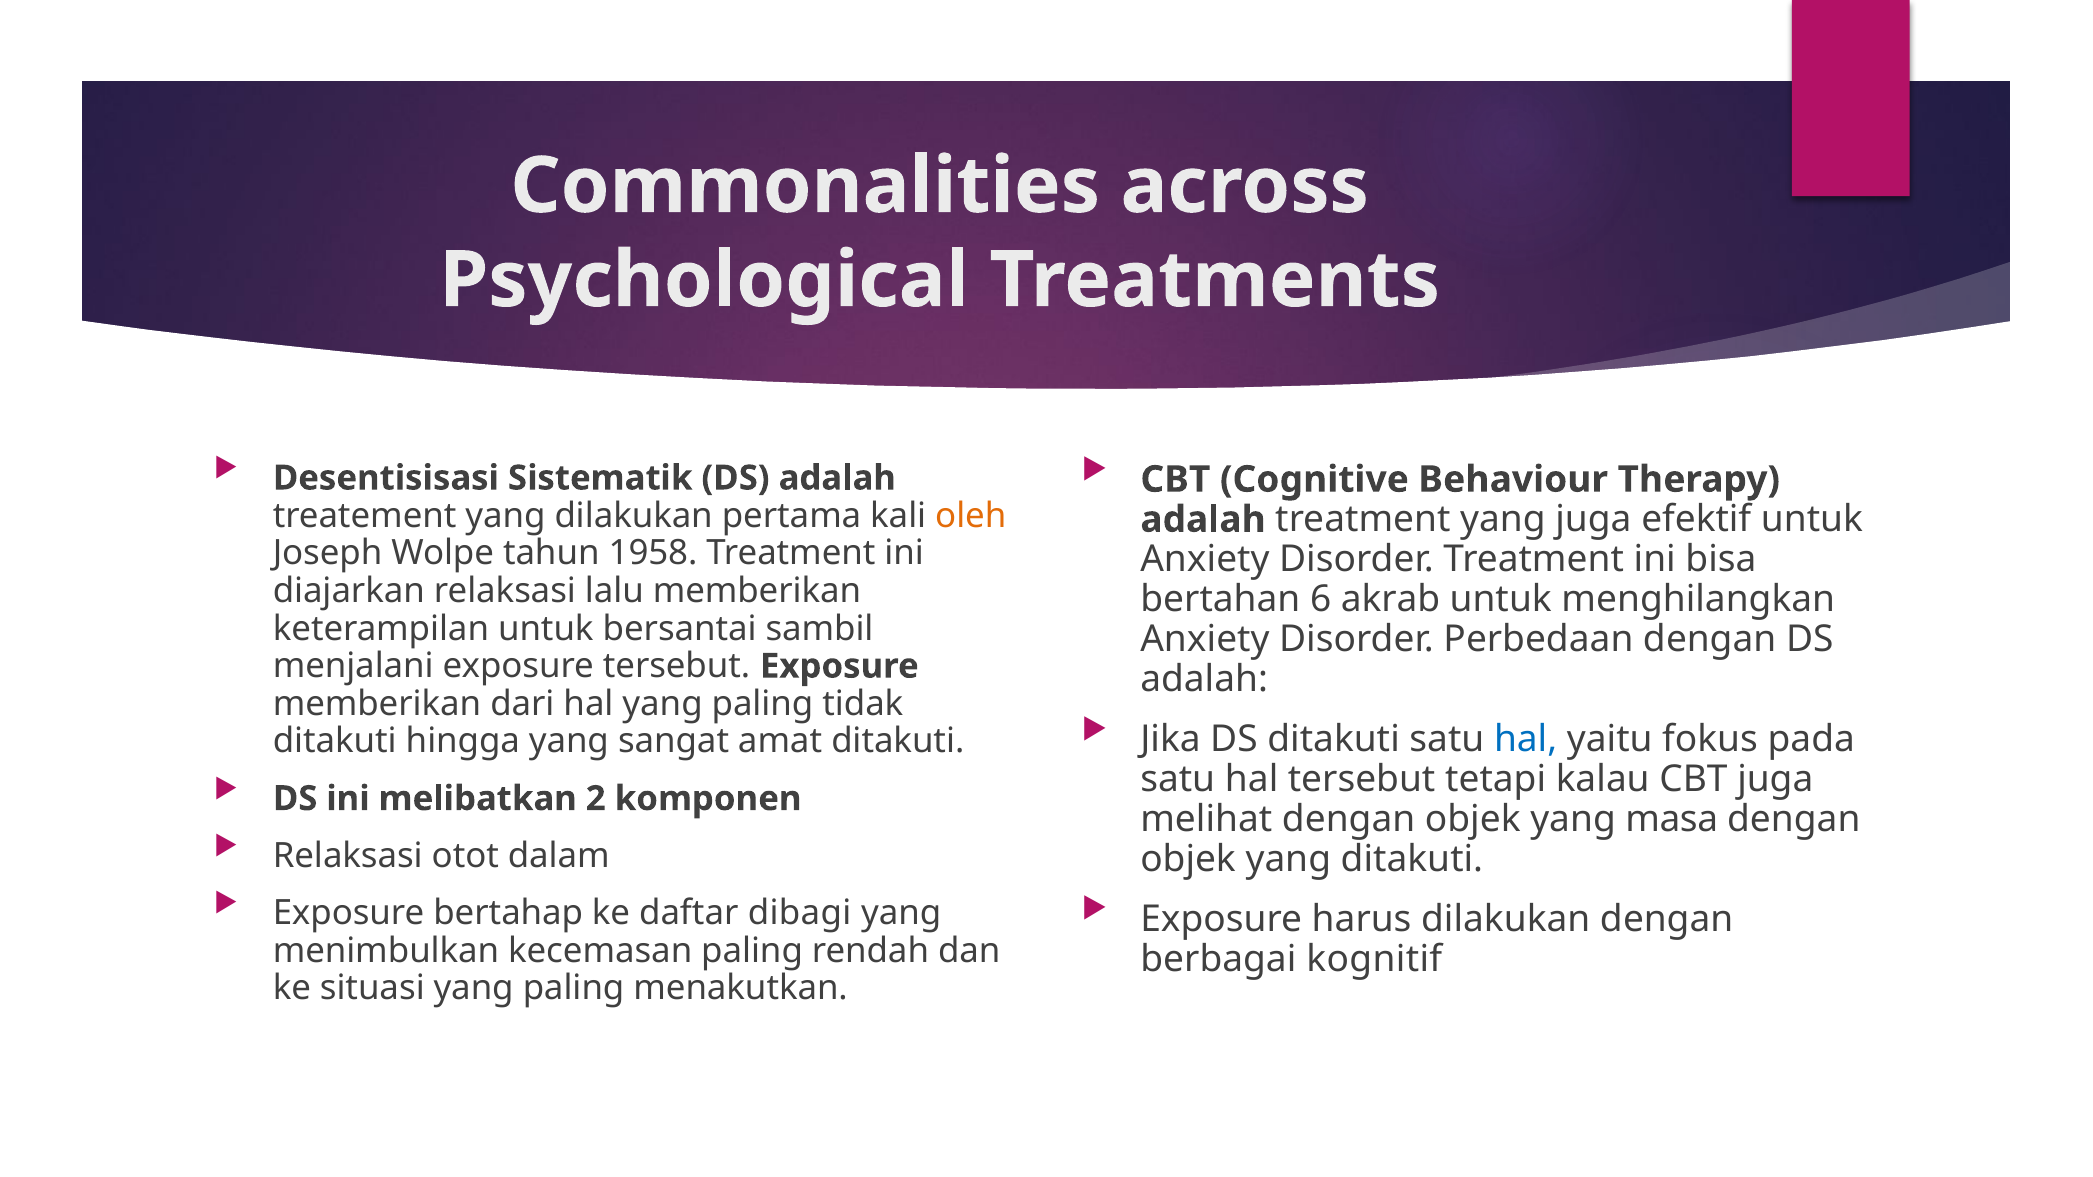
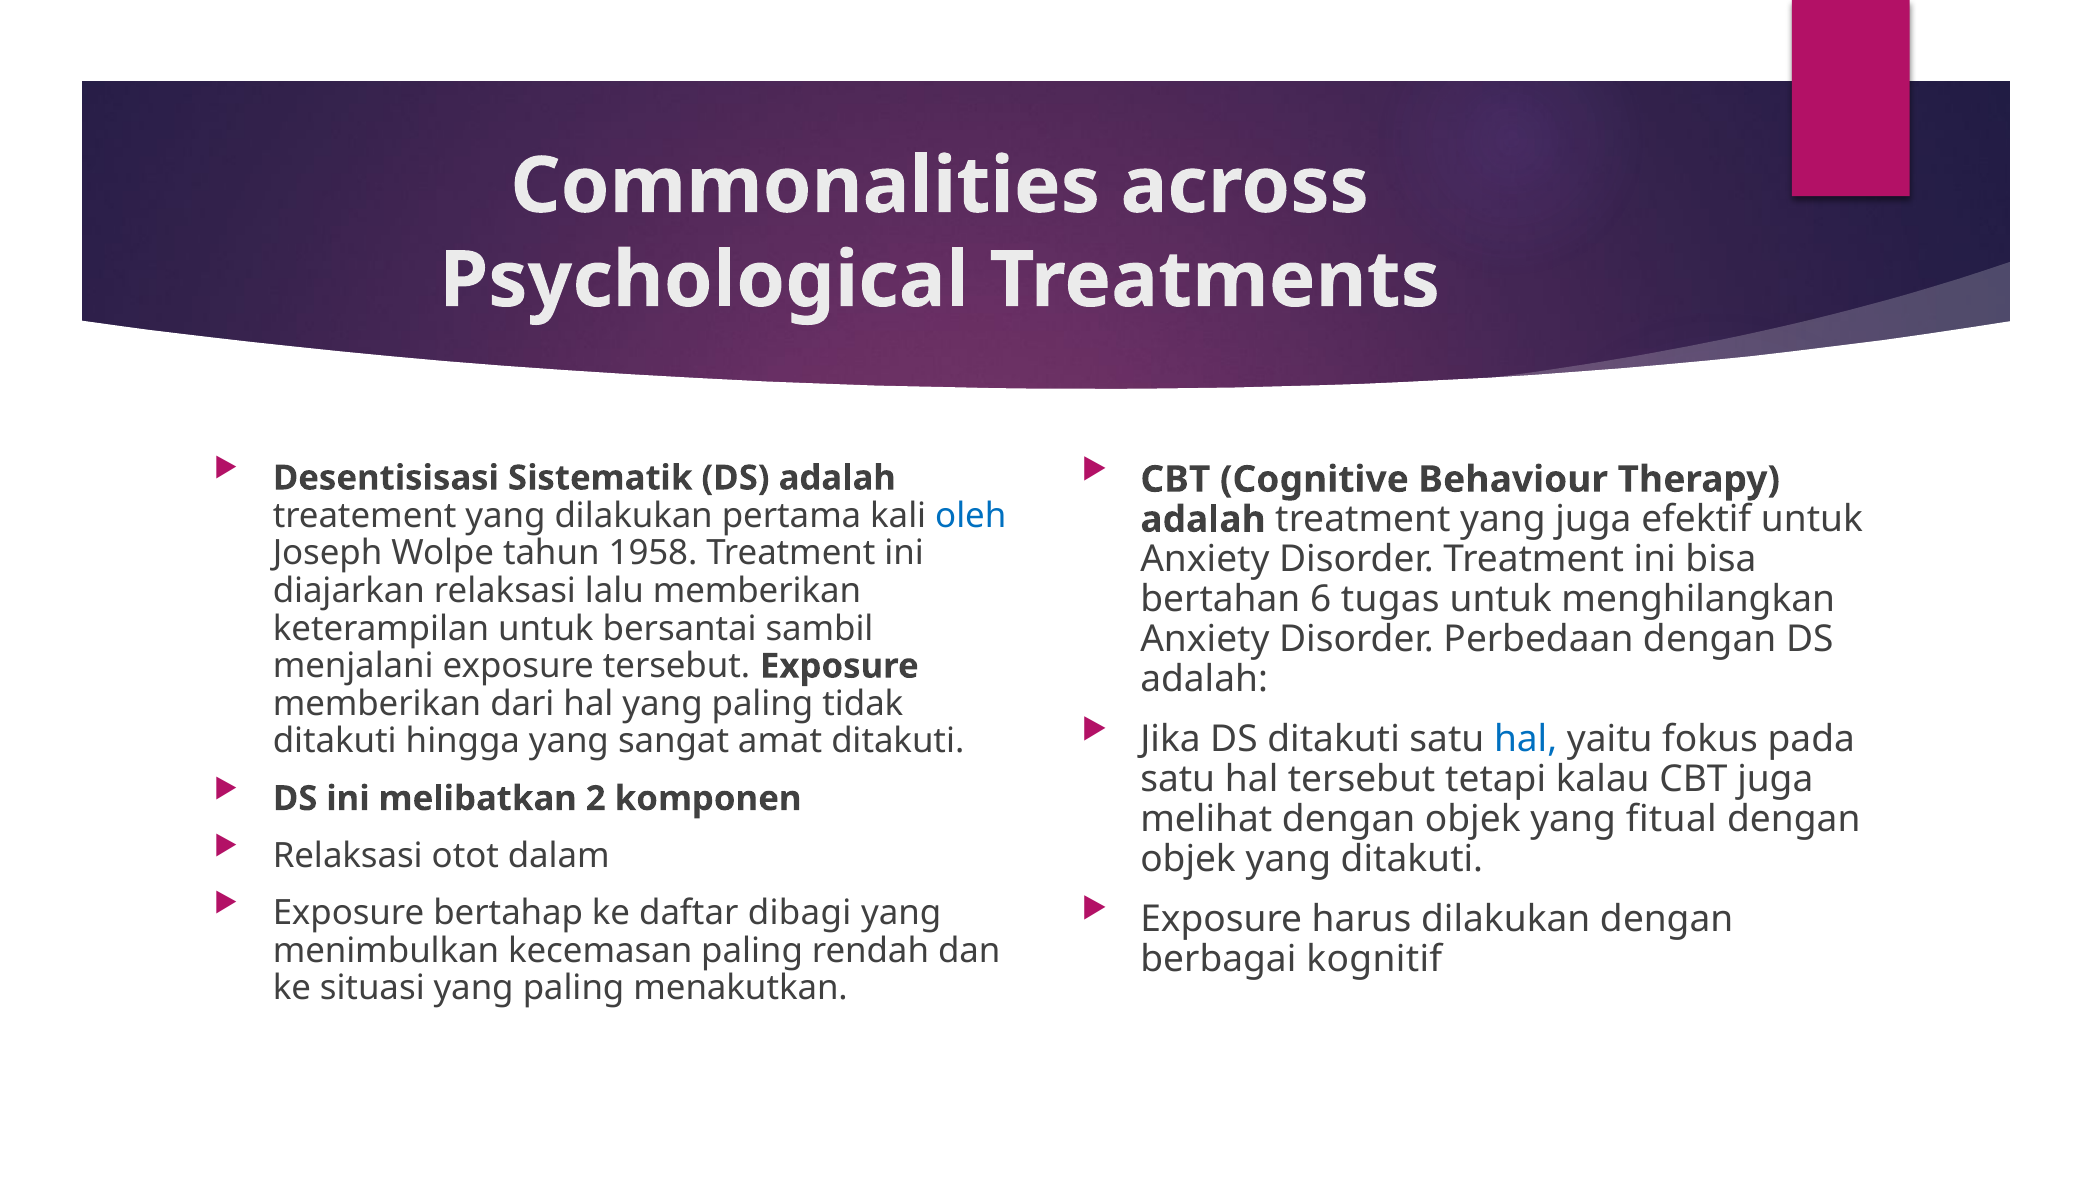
oleh colour: orange -> blue
akrab: akrab -> tugas
masa: masa -> fitual
